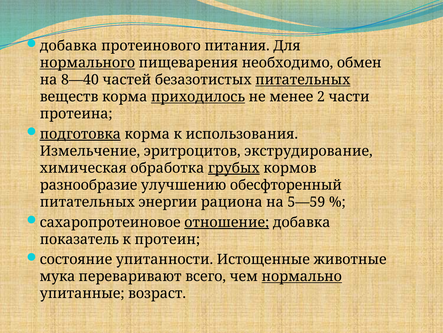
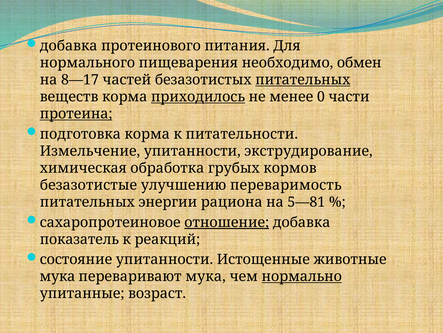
нормального underline: present -> none
8—40: 8—40 -> 8—17
2: 2 -> 0
протеина underline: none -> present
подготовка underline: present -> none
использования: использования -> питательности
Измельчение эритроцитов: эритроцитов -> упитанности
грубых underline: present -> none
разнообразие: разнообразие -> безазотистые
обесфторенный: обесфторенный -> переваримость
5—59: 5—59 -> 5—81
протеин: протеин -> реакций
переваривают всего: всего -> мука
